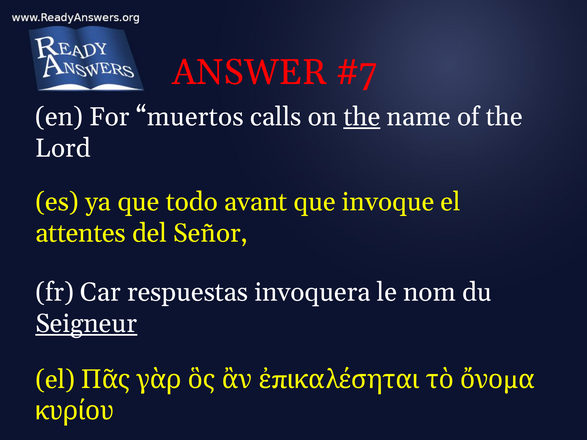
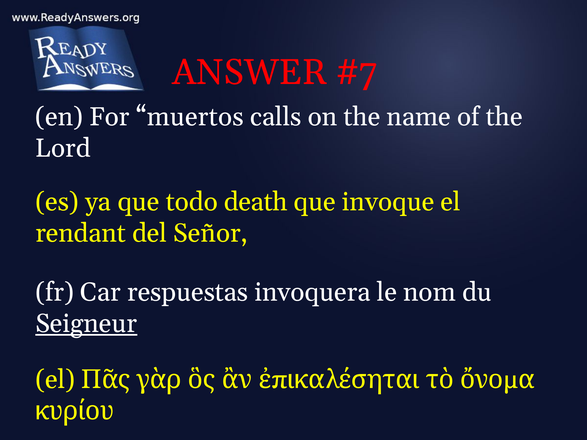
the at (362, 117) underline: present -> none
avant: avant -> death
attentes: attentes -> rendant
